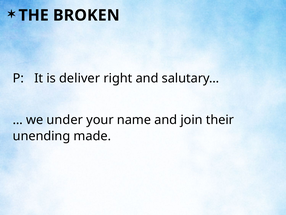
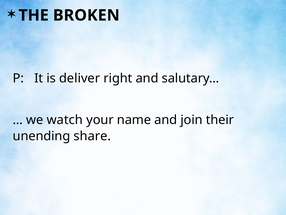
under: under -> watch
made: made -> share
